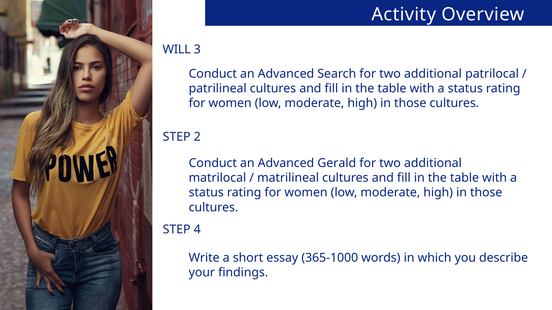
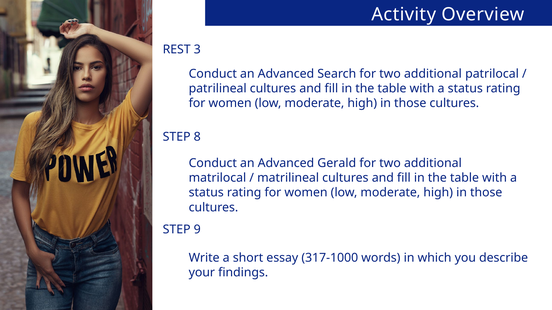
WILL: WILL -> REST
2: 2 -> 8
4: 4 -> 9
365-1000: 365-1000 -> 317-1000
